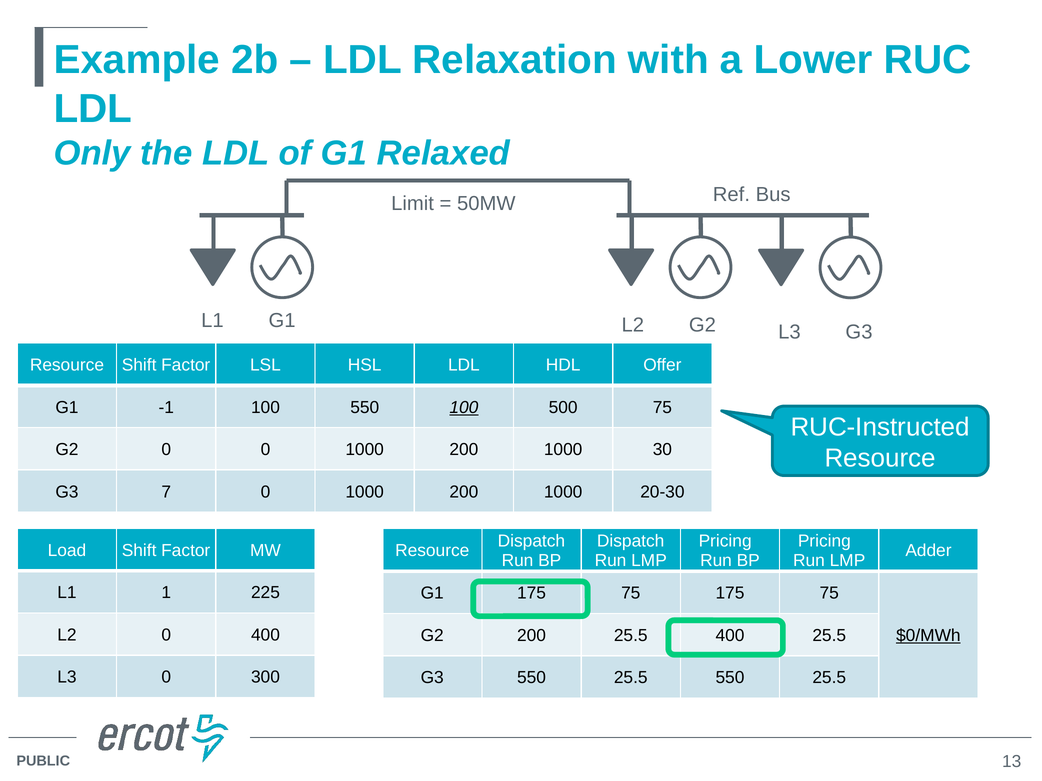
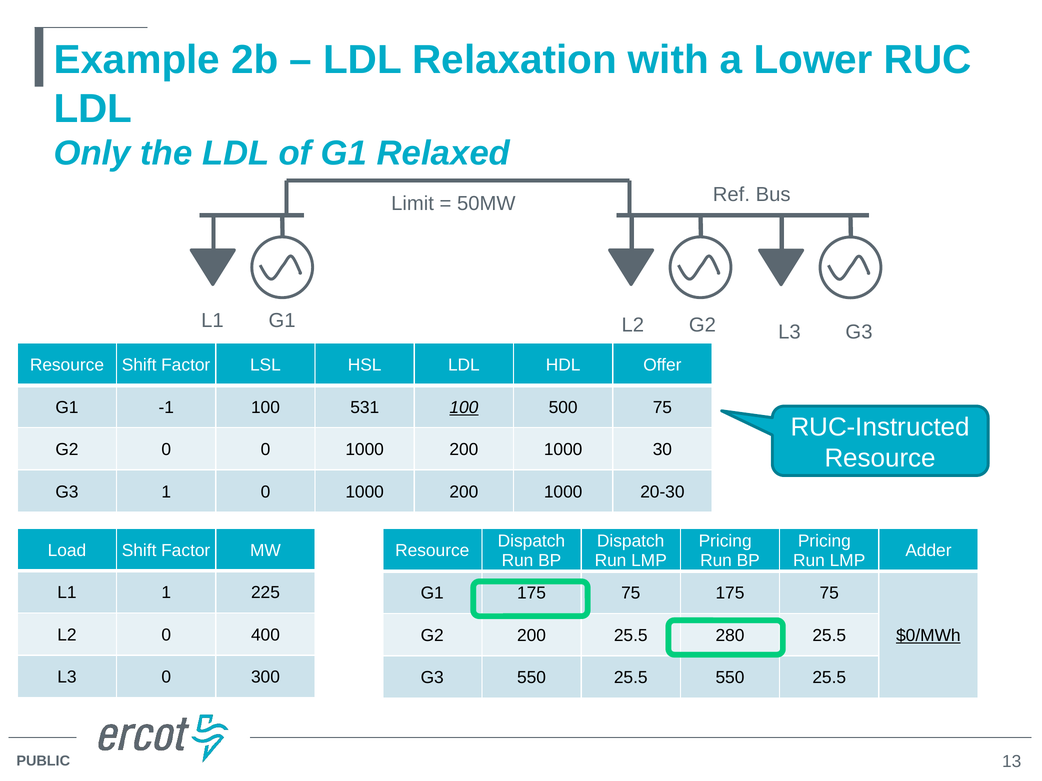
100 550: 550 -> 531
G3 7: 7 -> 1
25.5 400: 400 -> 280
